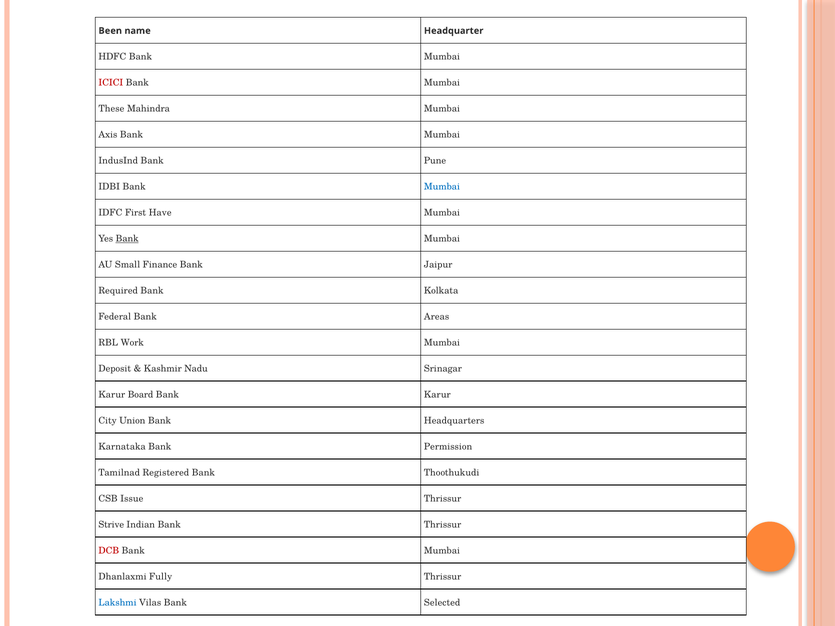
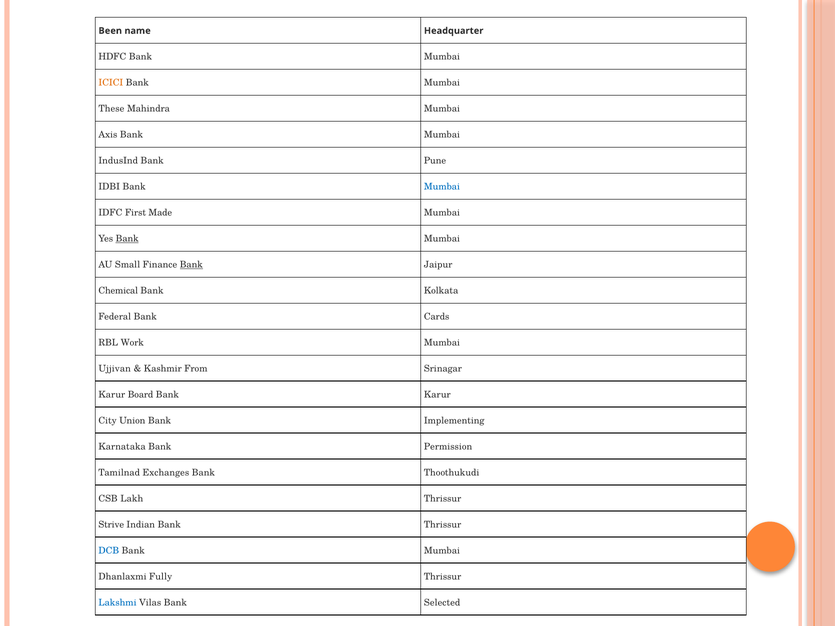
ICICI colour: red -> orange
Have: Have -> Made
Bank at (191, 265) underline: none -> present
Required: Required -> Chemical
Areas: Areas -> Cards
Deposit: Deposit -> Ujjivan
Nadu: Nadu -> From
Headquarters: Headquarters -> Implementing
Registered: Registered -> Exchanges
Issue: Issue -> Lakh
DCB colour: red -> blue
